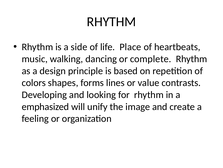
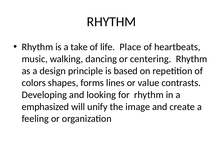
side: side -> take
complete: complete -> centering
